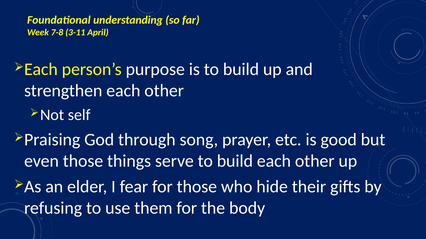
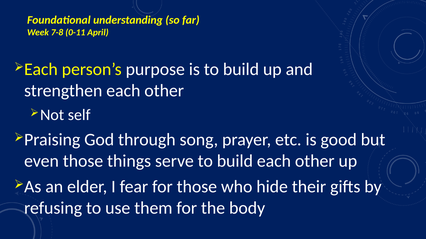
3-11: 3-11 -> 0-11
